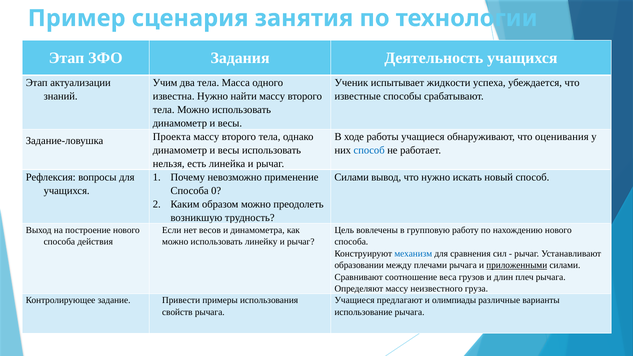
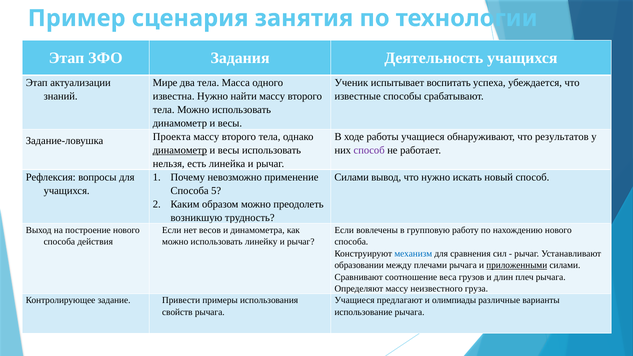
Учим: Учим -> Мире
жидкости: жидкости -> воспитать
оценивания: оценивания -> результатов
динамометр at (180, 150) underline: none -> present
способ at (369, 150) colour: blue -> purple
0: 0 -> 5
Цель at (344, 230): Цель -> Если
